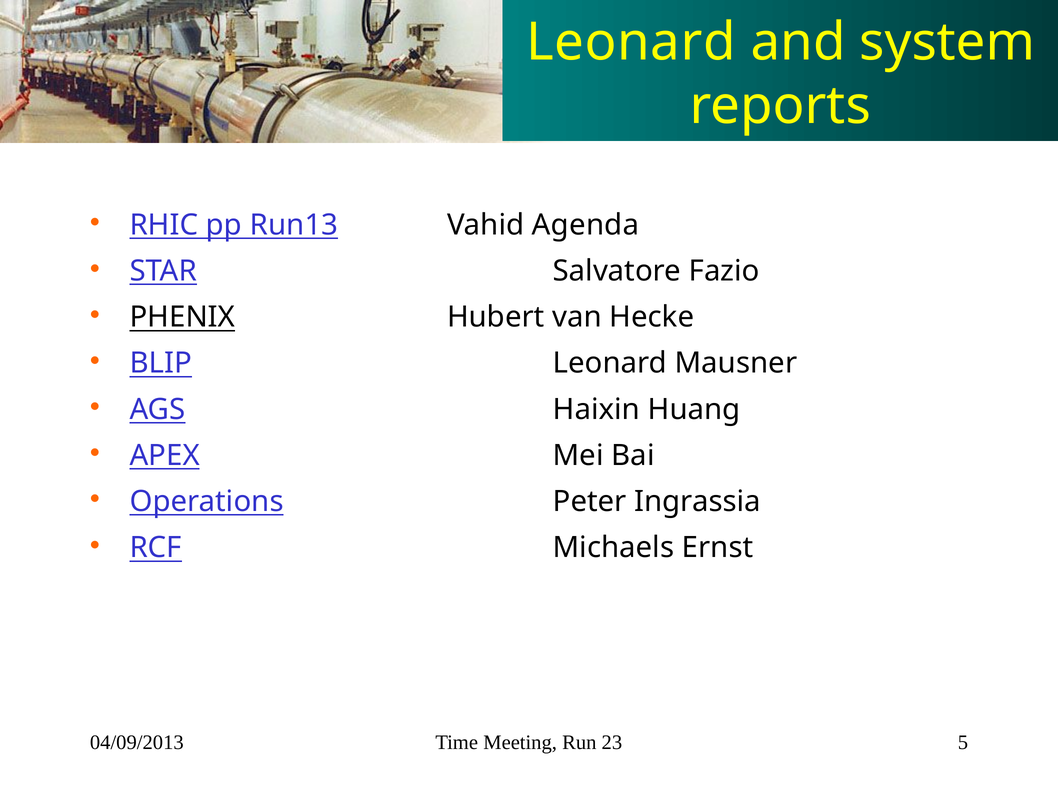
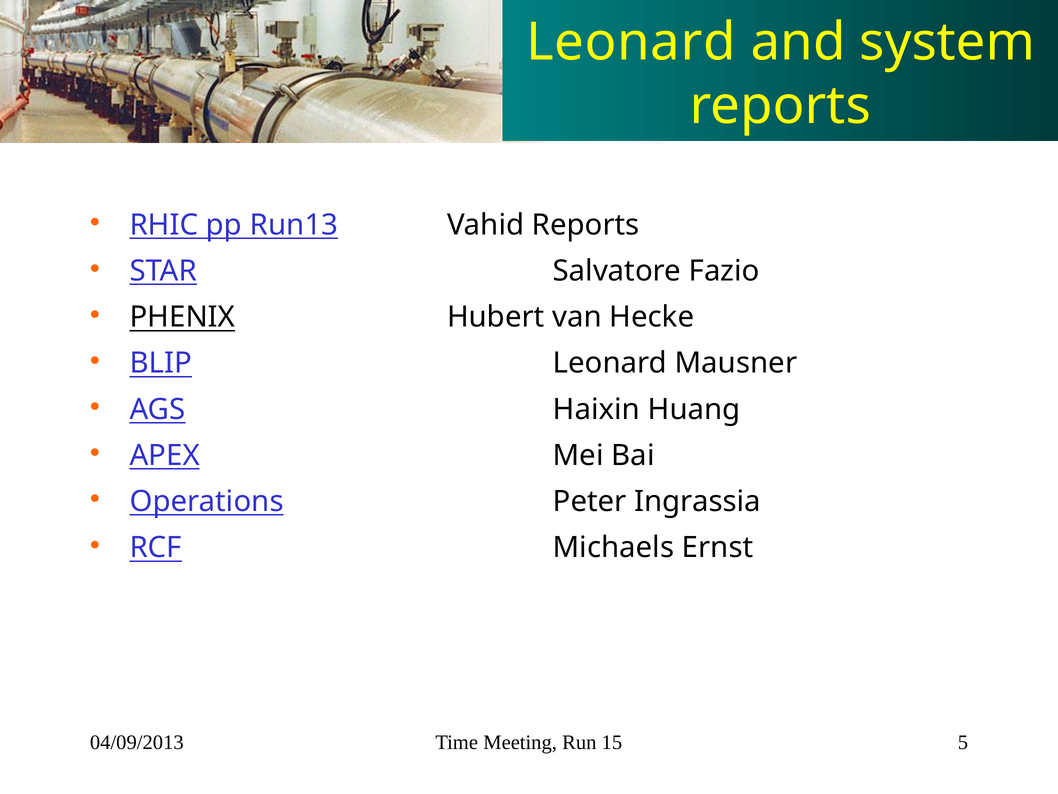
Vahid Agenda: Agenda -> Reports
23: 23 -> 15
